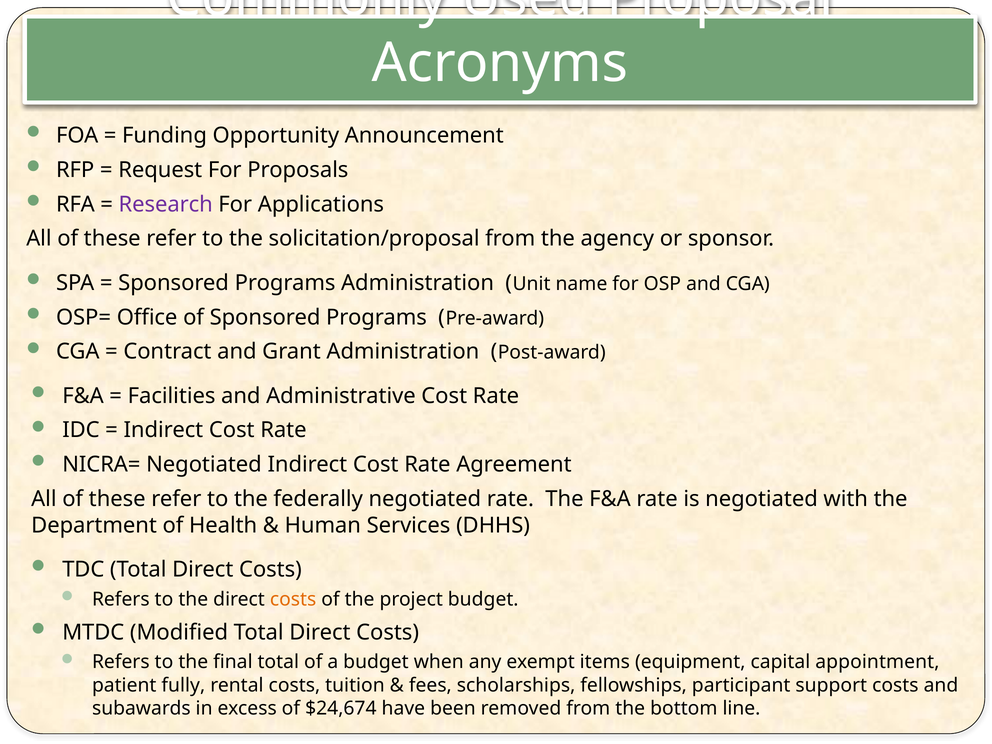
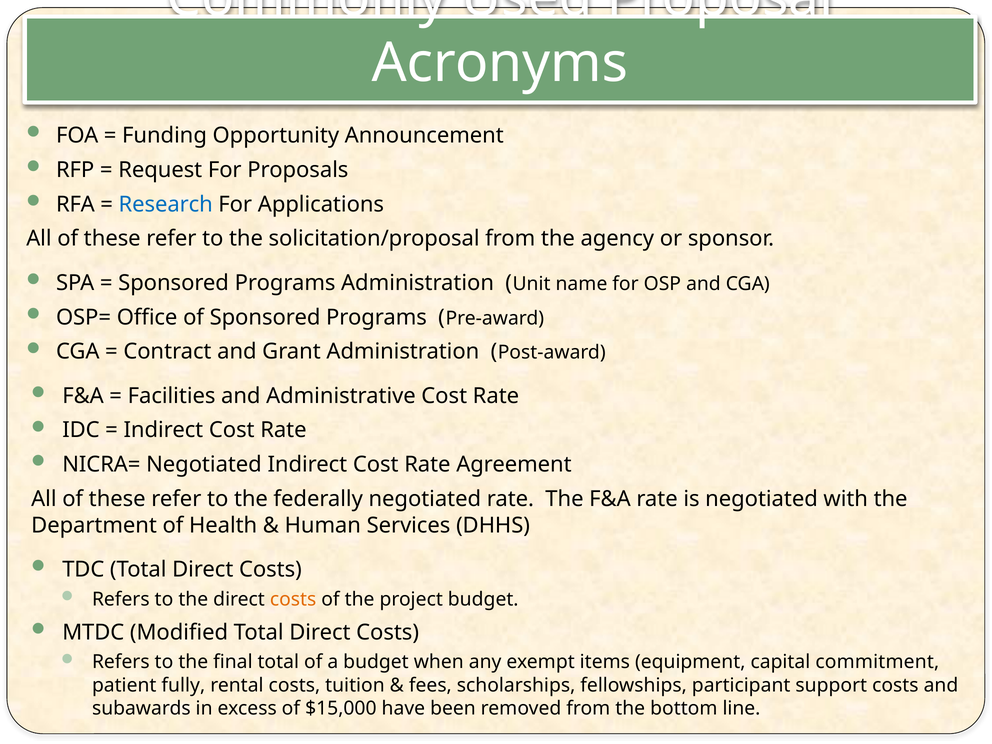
Research colour: purple -> blue
appointment: appointment -> commitment
$24,674: $24,674 -> $15,000
